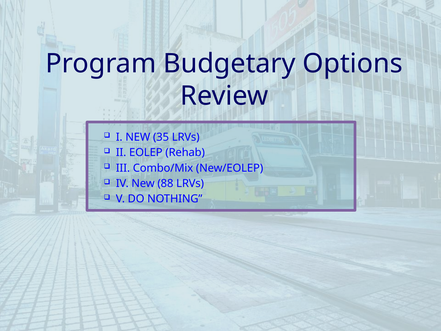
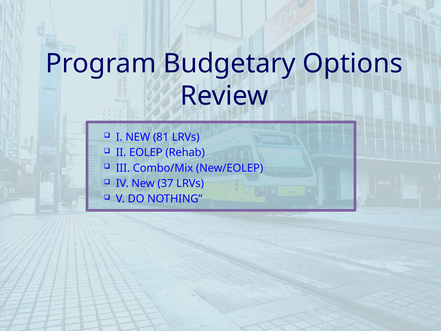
35: 35 -> 81
88: 88 -> 37
